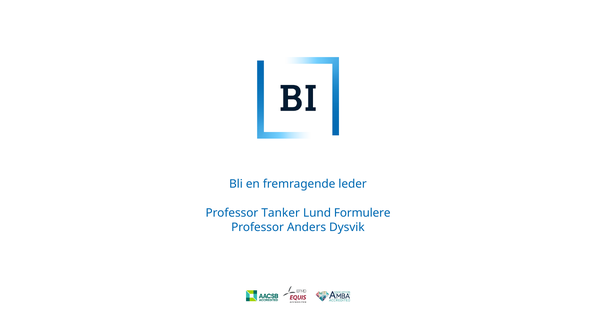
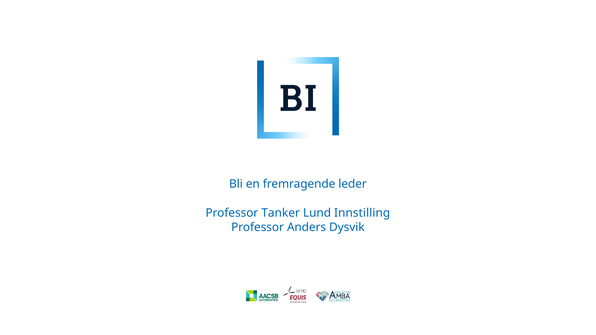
Formulere: Formulere -> Innstilling
